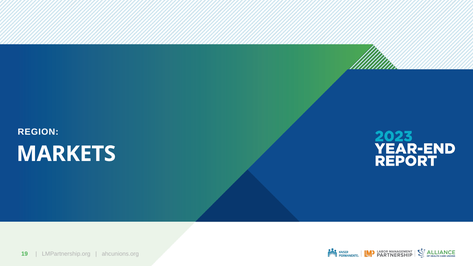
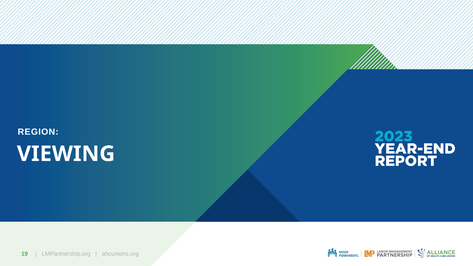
MARKETS: MARKETS -> VIEWING
